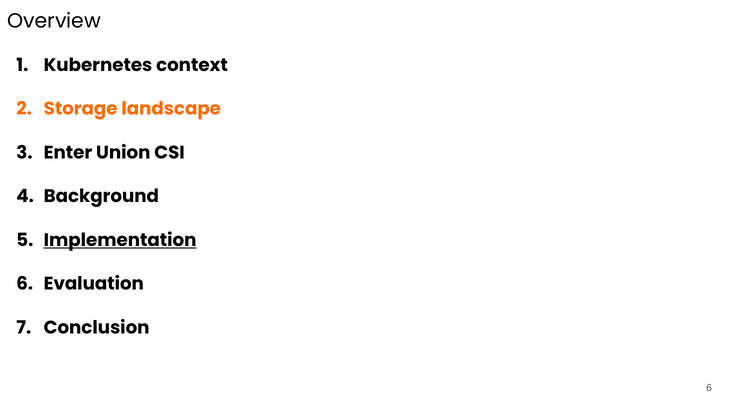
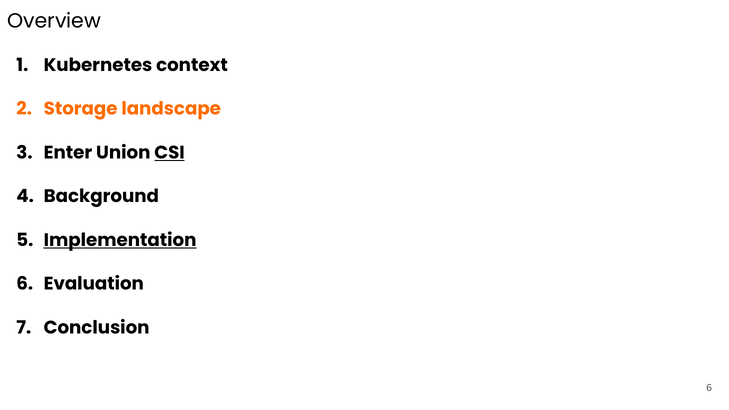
CSI underline: none -> present
